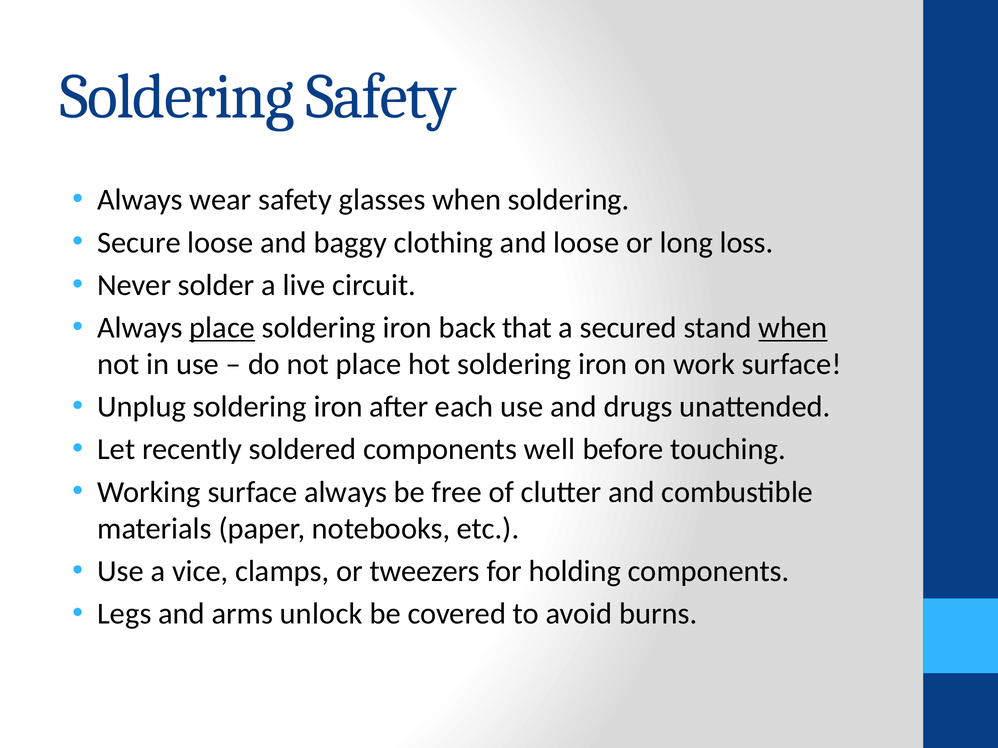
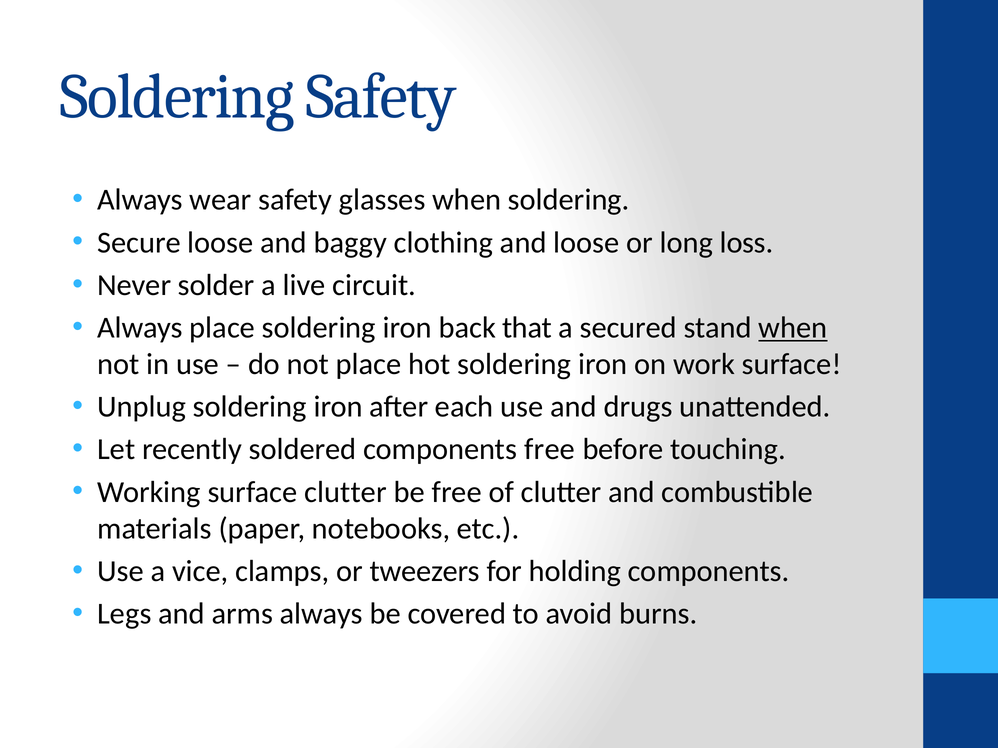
place at (222, 328) underline: present -> none
components well: well -> free
surface always: always -> clutter
arms unlock: unlock -> always
